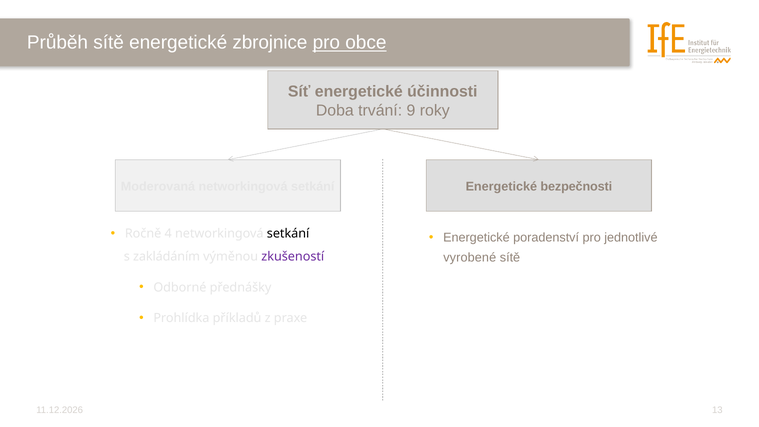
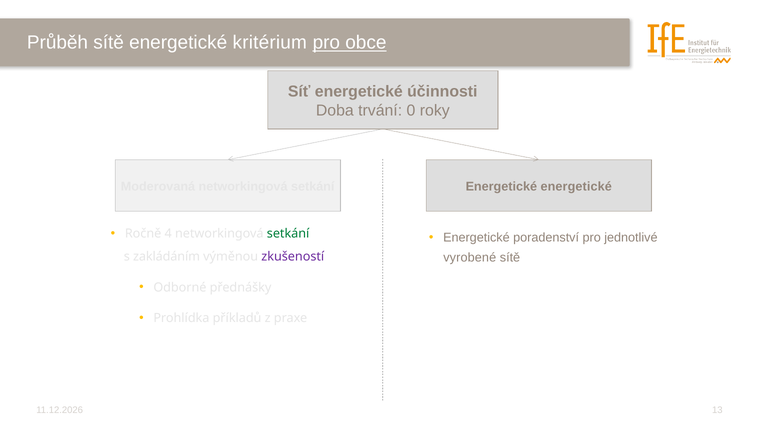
zbrojnice: zbrojnice -> kritérium
9: 9 -> 0
Energetické bezpečnosti: bezpečnosti -> energetické
setkání at (288, 234) colour: black -> green
